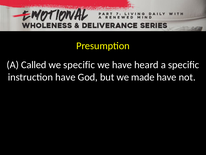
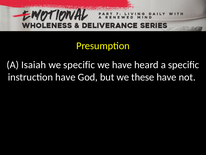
Called: Called -> Isaiah
made: made -> these
